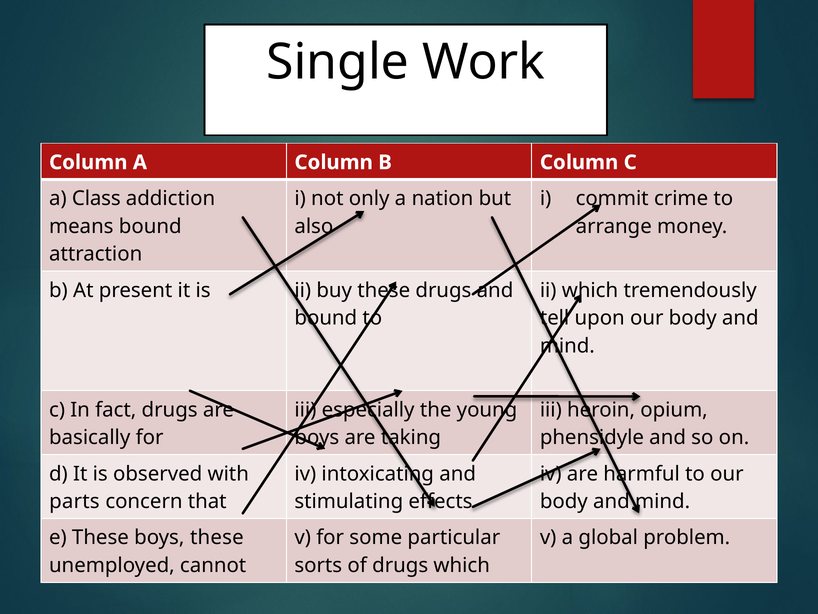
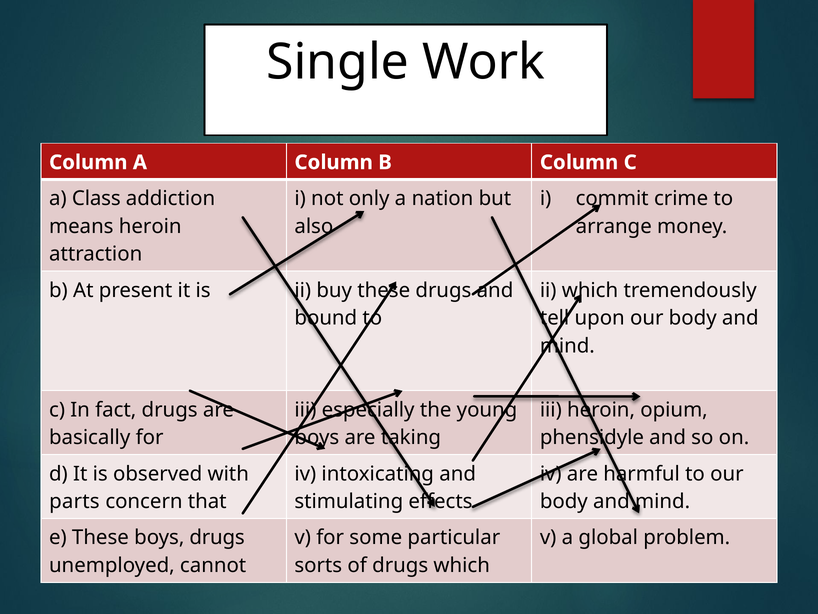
means bound: bound -> heroin
boys these: these -> drugs
